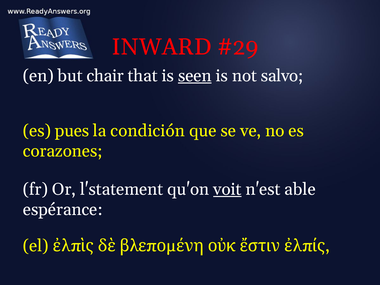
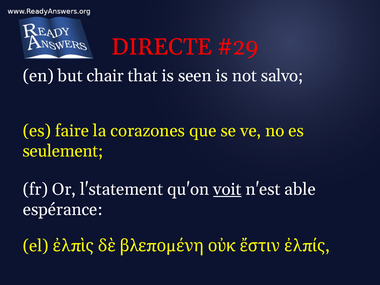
INWARD: INWARD -> DIRECTE
seen underline: present -> none
pues: pues -> faire
condición: condición -> corazones
corazones: corazones -> seulement
